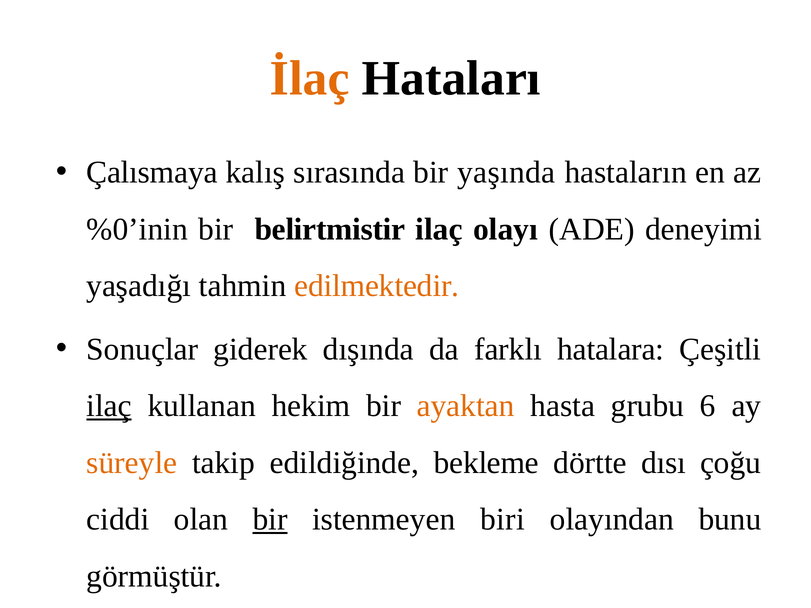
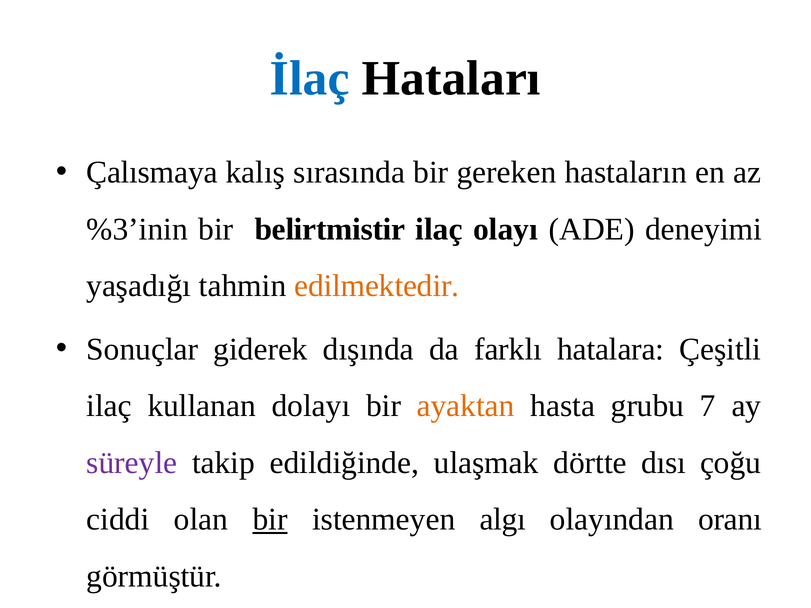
İlaç colour: orange -> blue
yaşında: yaşında -> gereken
%0’inin: %0’inin -> %3’inin
ilaç at (109, 406) underline: present -> none
hekim: hekim -> dolayı
6: 6 -> 7
süreyle colour: orange -> purple
bekleme: bekleme -> ulaşmak
biri: biri -> algı
bunu: bunu -> oranı
